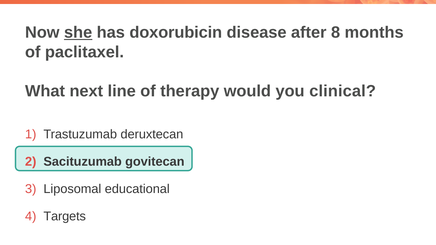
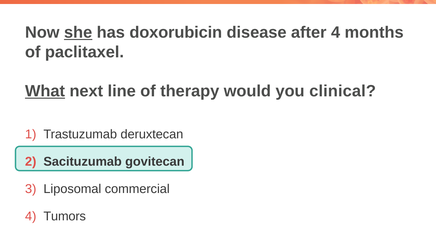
after 8: 8 -> 4
What underline: none -> present
educational: educational -> commercial
Targets: Targets -> Tumors
